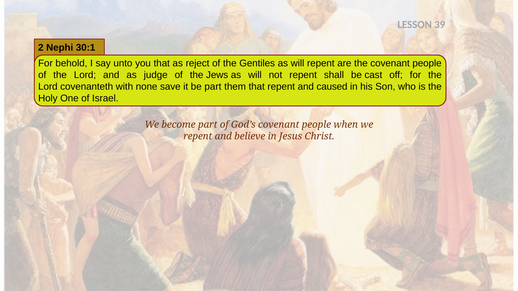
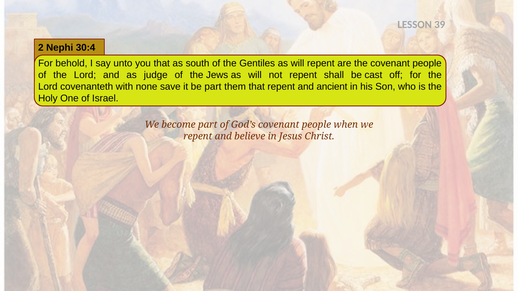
30:1: 30:1 -> 30:4
reject: reject -> south
caused: caused -> ancient
